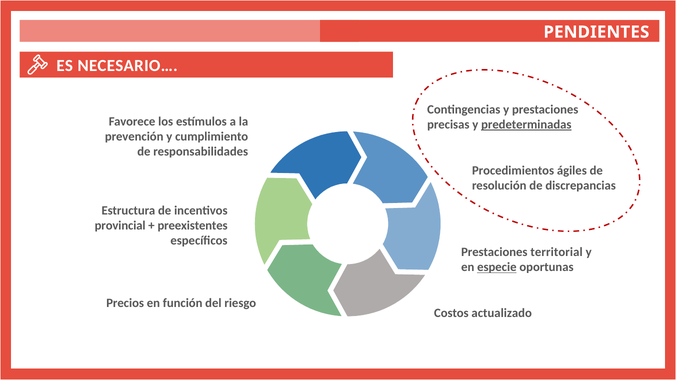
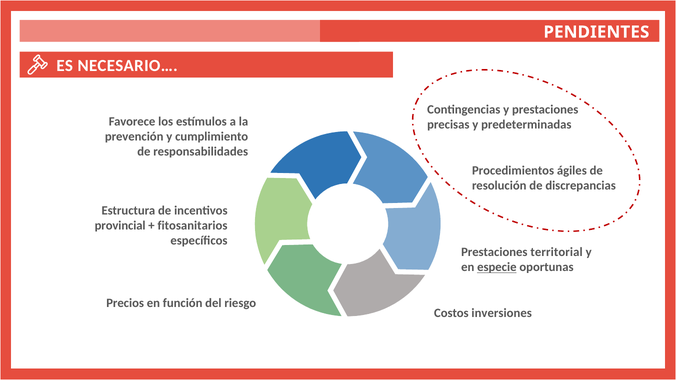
predeterminadas underline: present -> none
preexistentes: preexistentes -> fitosanitarios
actualizado: actualizado -> inversiones
